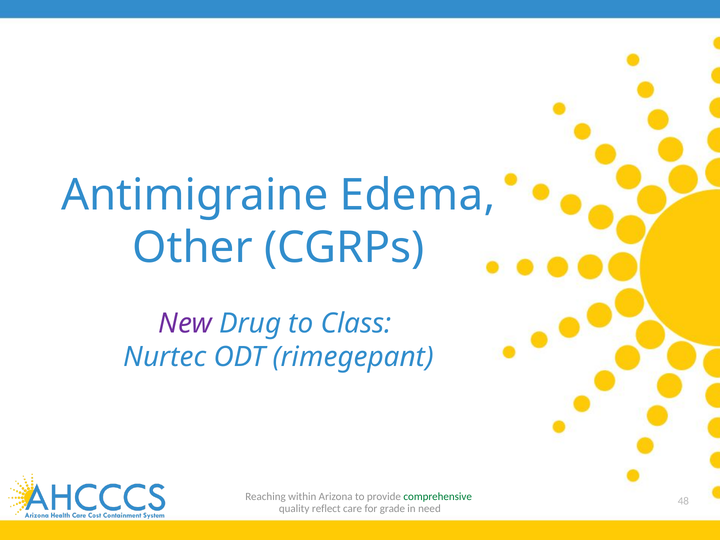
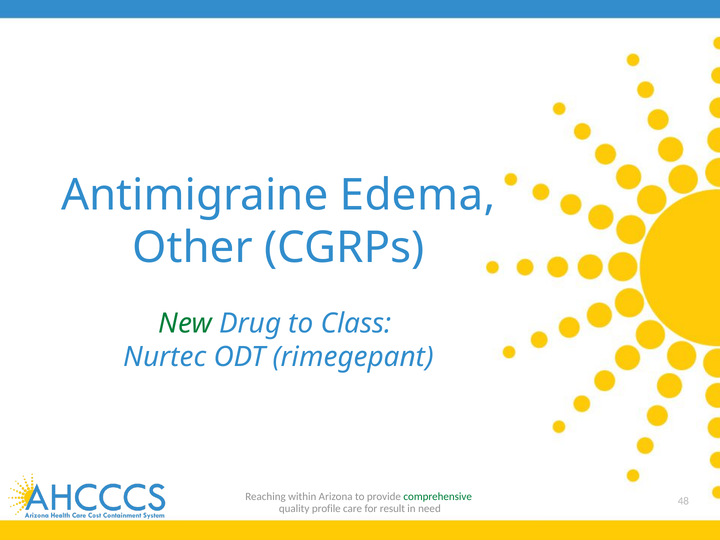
New colour: purple -> green
reflect: reflect -> profile
grade: grade -> result
